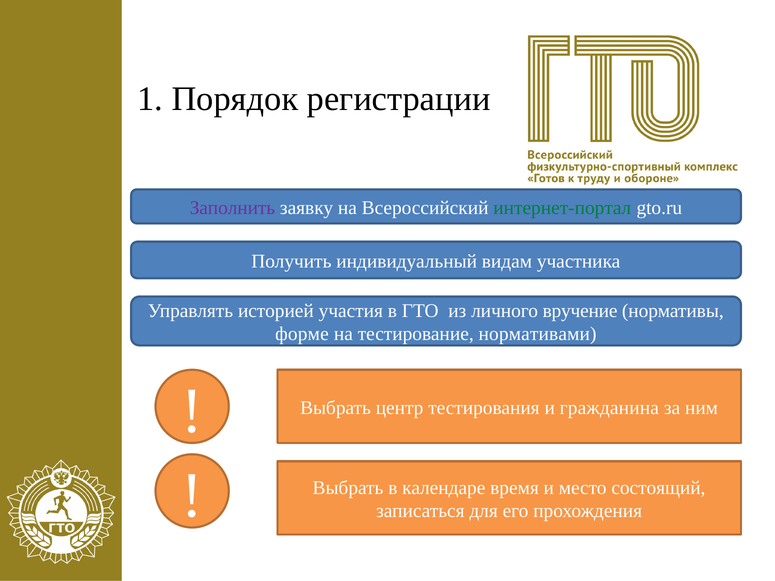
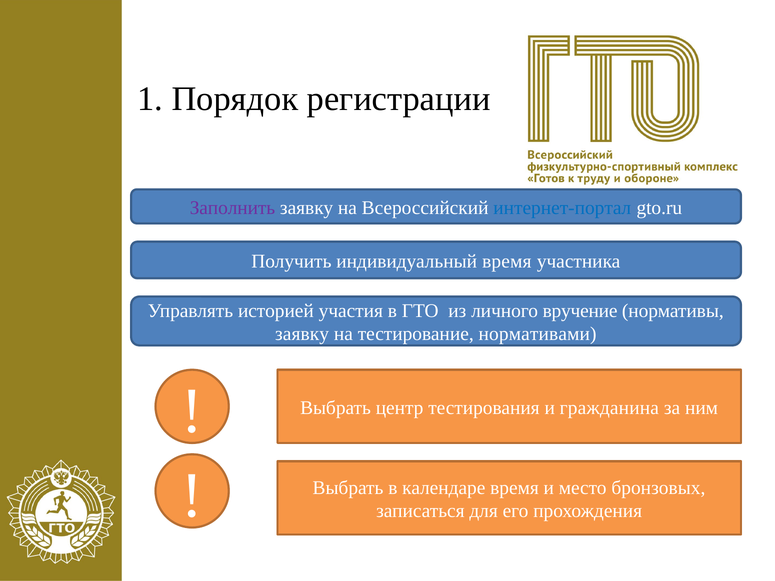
интернет-портал colour: green -> blue
индивидуальный видам: видам -> время
форме at (302, 334): форме -> заявку
состоящий: состоящий -> бронзовых
